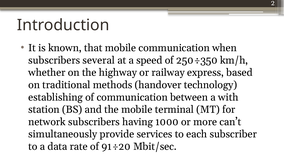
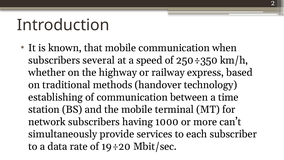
with: with -> time
91÷20: 91÷20 -> 19÷20
